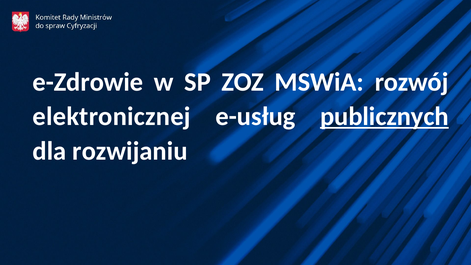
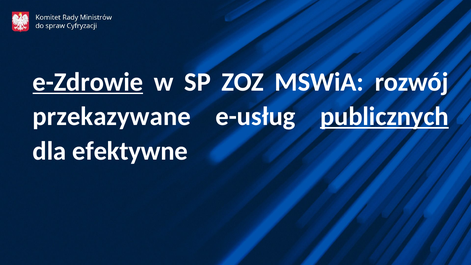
e-Zdrowie underline: none -> present
elektronicznej: elektronicznej -> przekazywane
rozwijaniu: rozwijaniu -> efektywne
